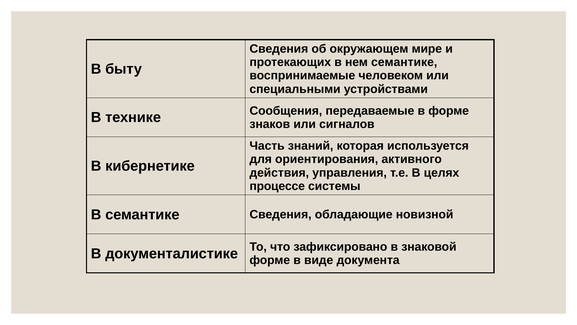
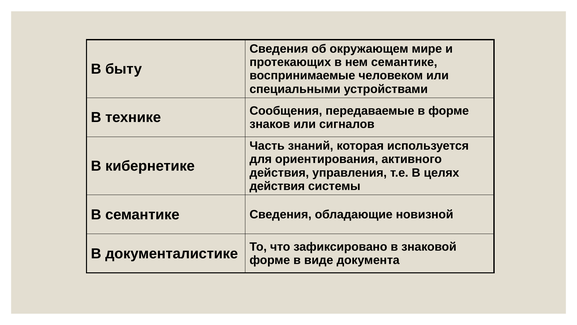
процессе at (277, 186): процессе -> действия
